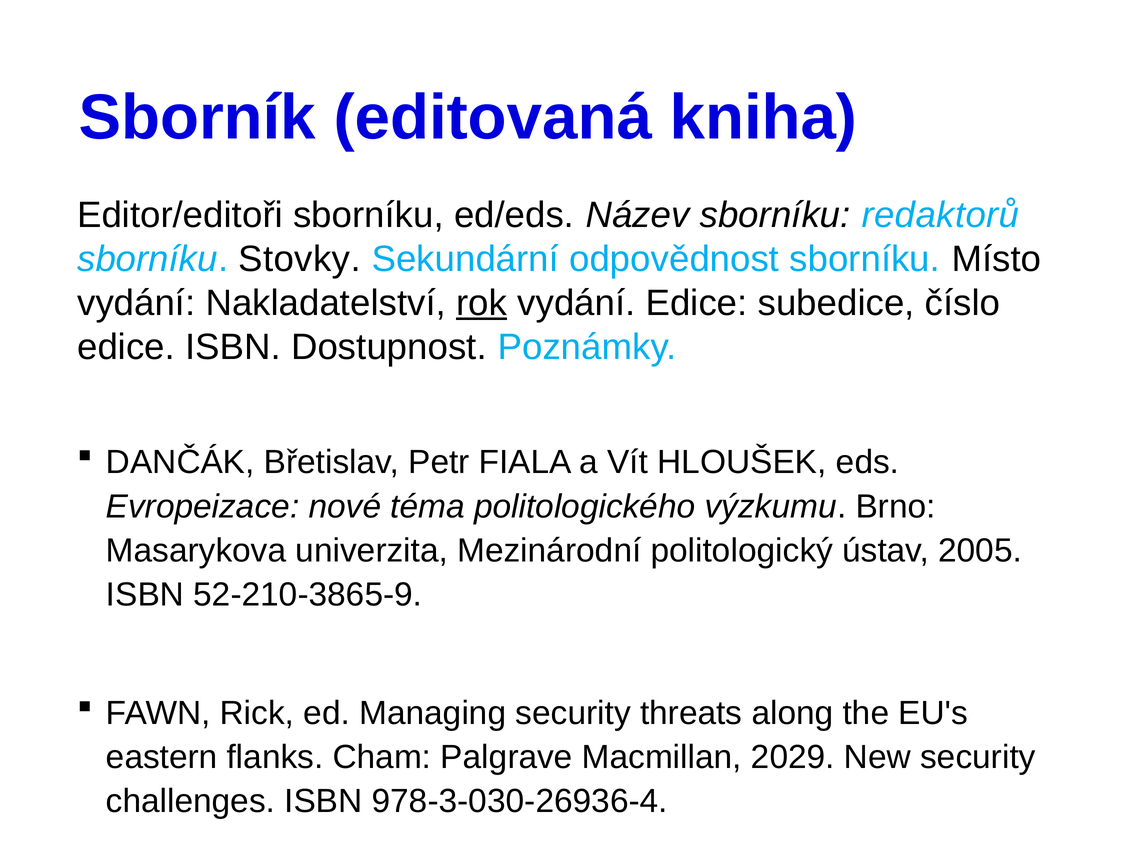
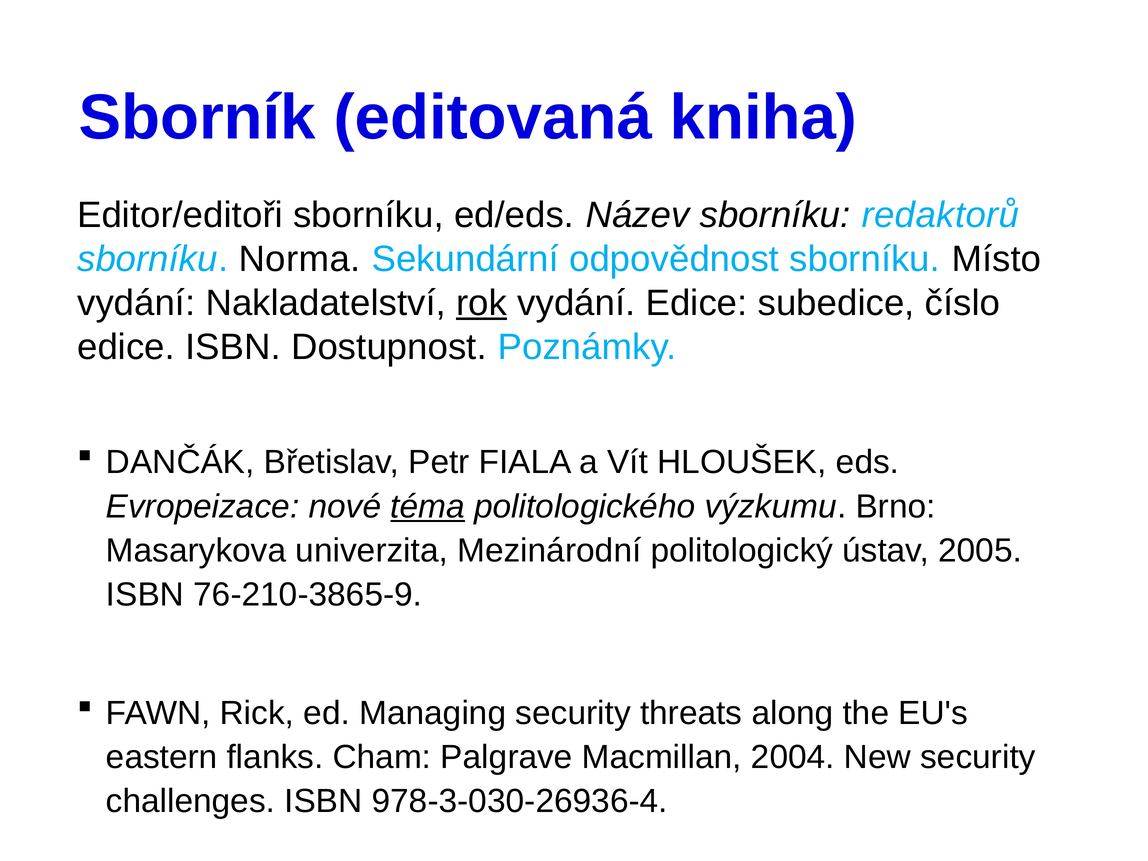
Stovky: Stovky -> Norma
téma underline: none -> present
52-210-3865-9: 52-210-3865-9 -> 76-210-3865-9
2029: 2029 -> 2004
